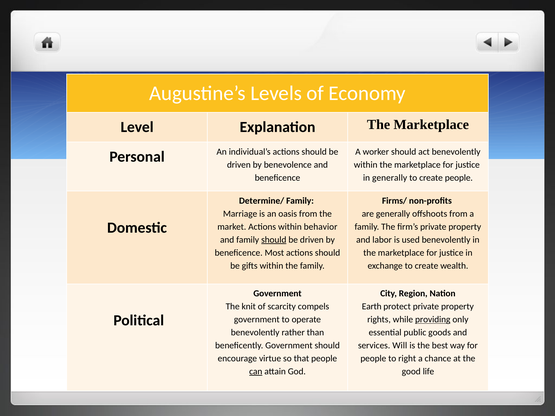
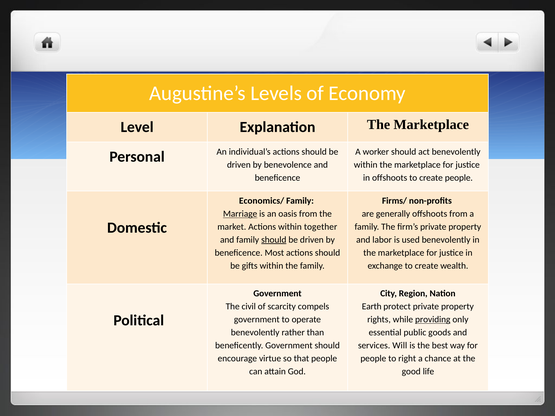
in generally: generally -> offshoots
Determine/: Determine/ -> Economics/
Marriage underline: none -> present
behavior: behavior -> together
knit: knit -> civil
can underline: present -> none
